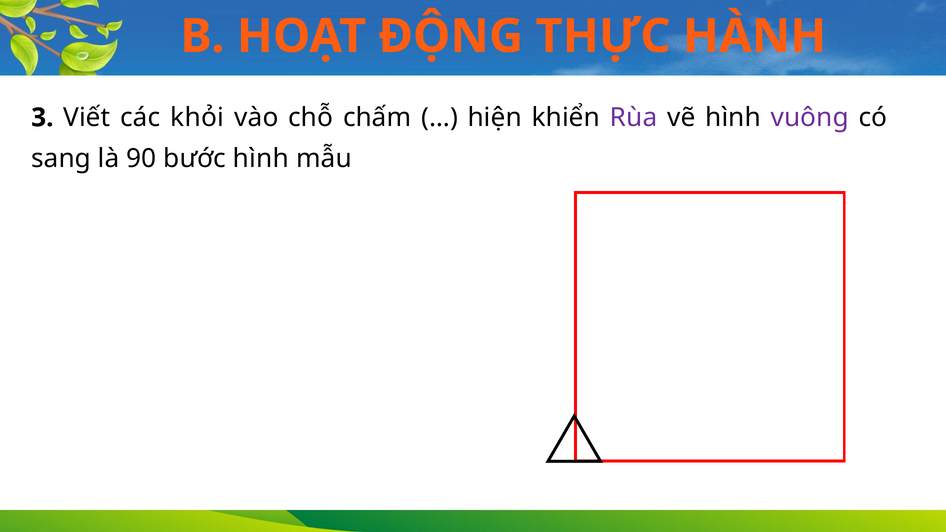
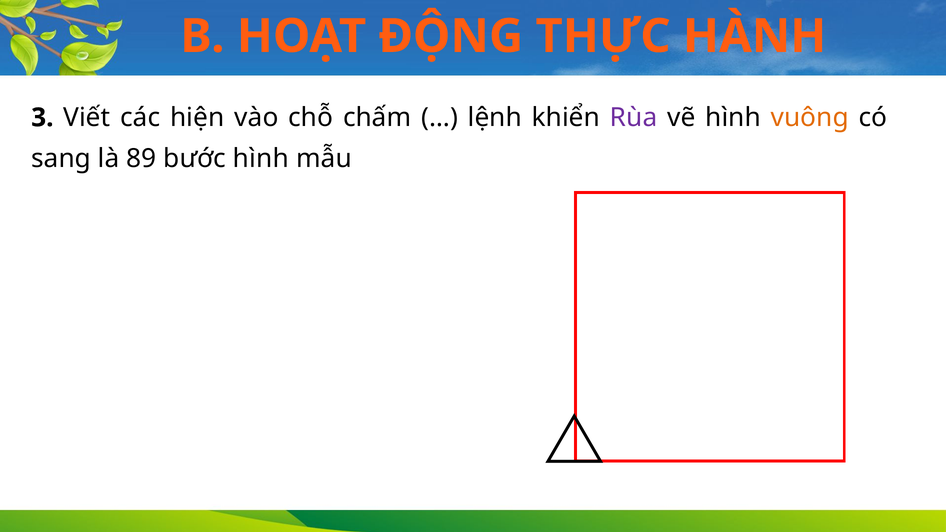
khỏi: khỏi -> hiện
hiện: hiện -> lệnh
vuông colour: purple -> orange
90: 90 -> 89
